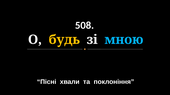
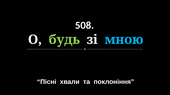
будь colour: yellow -> light green
